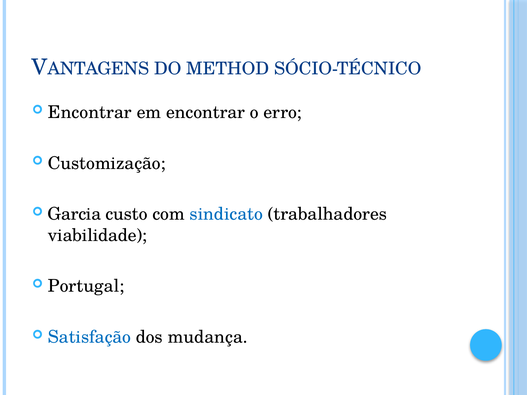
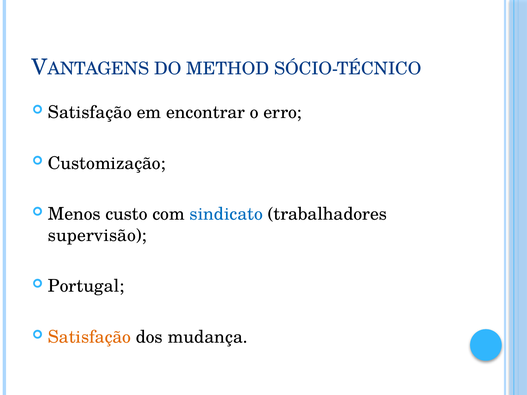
Encontrar at (90, 112): Encontrar -> Satisfação
Garcia: Garcia -> Menos
viabilidade: viabilidade -> supervisão
Satisfação at (89, 337) colour: blue -> orange
